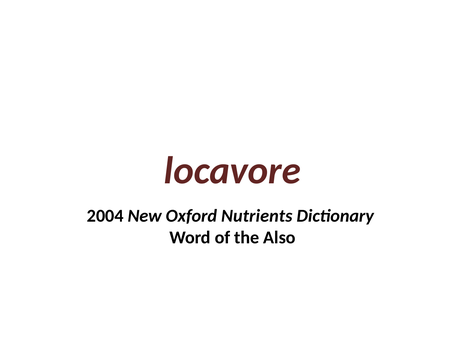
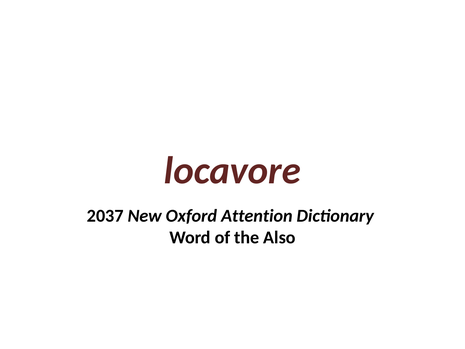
2004: 2004 -> 2037
Nutrients: Nutrients -> Attention
